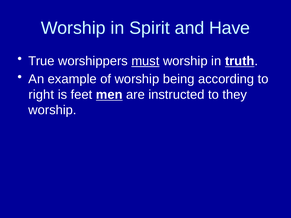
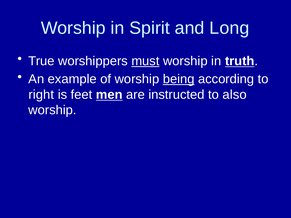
Have: Have -> Long
being underline: none -> present
they: they -> also
